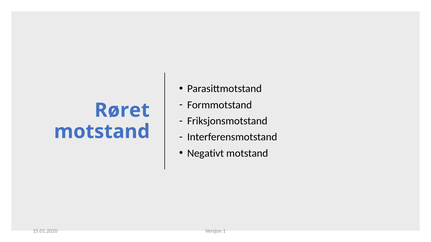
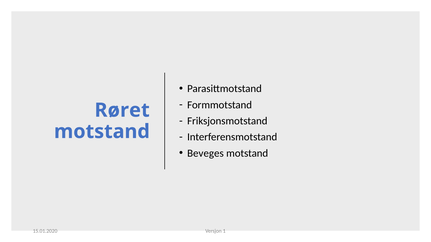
Negativt: Negativt -> Beveges
